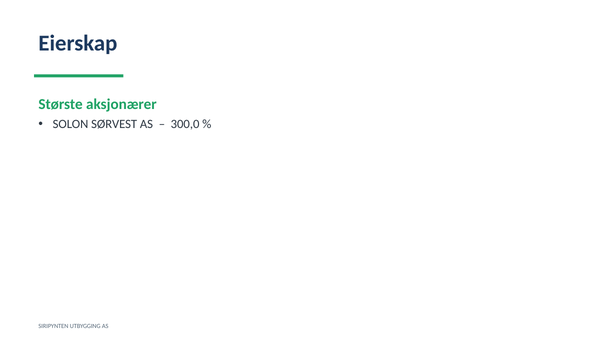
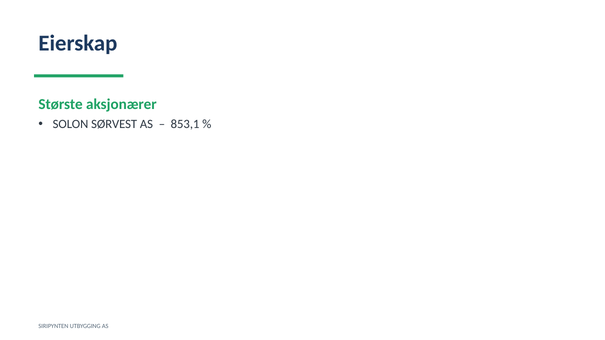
300,0: 300,0 -> 853,1
